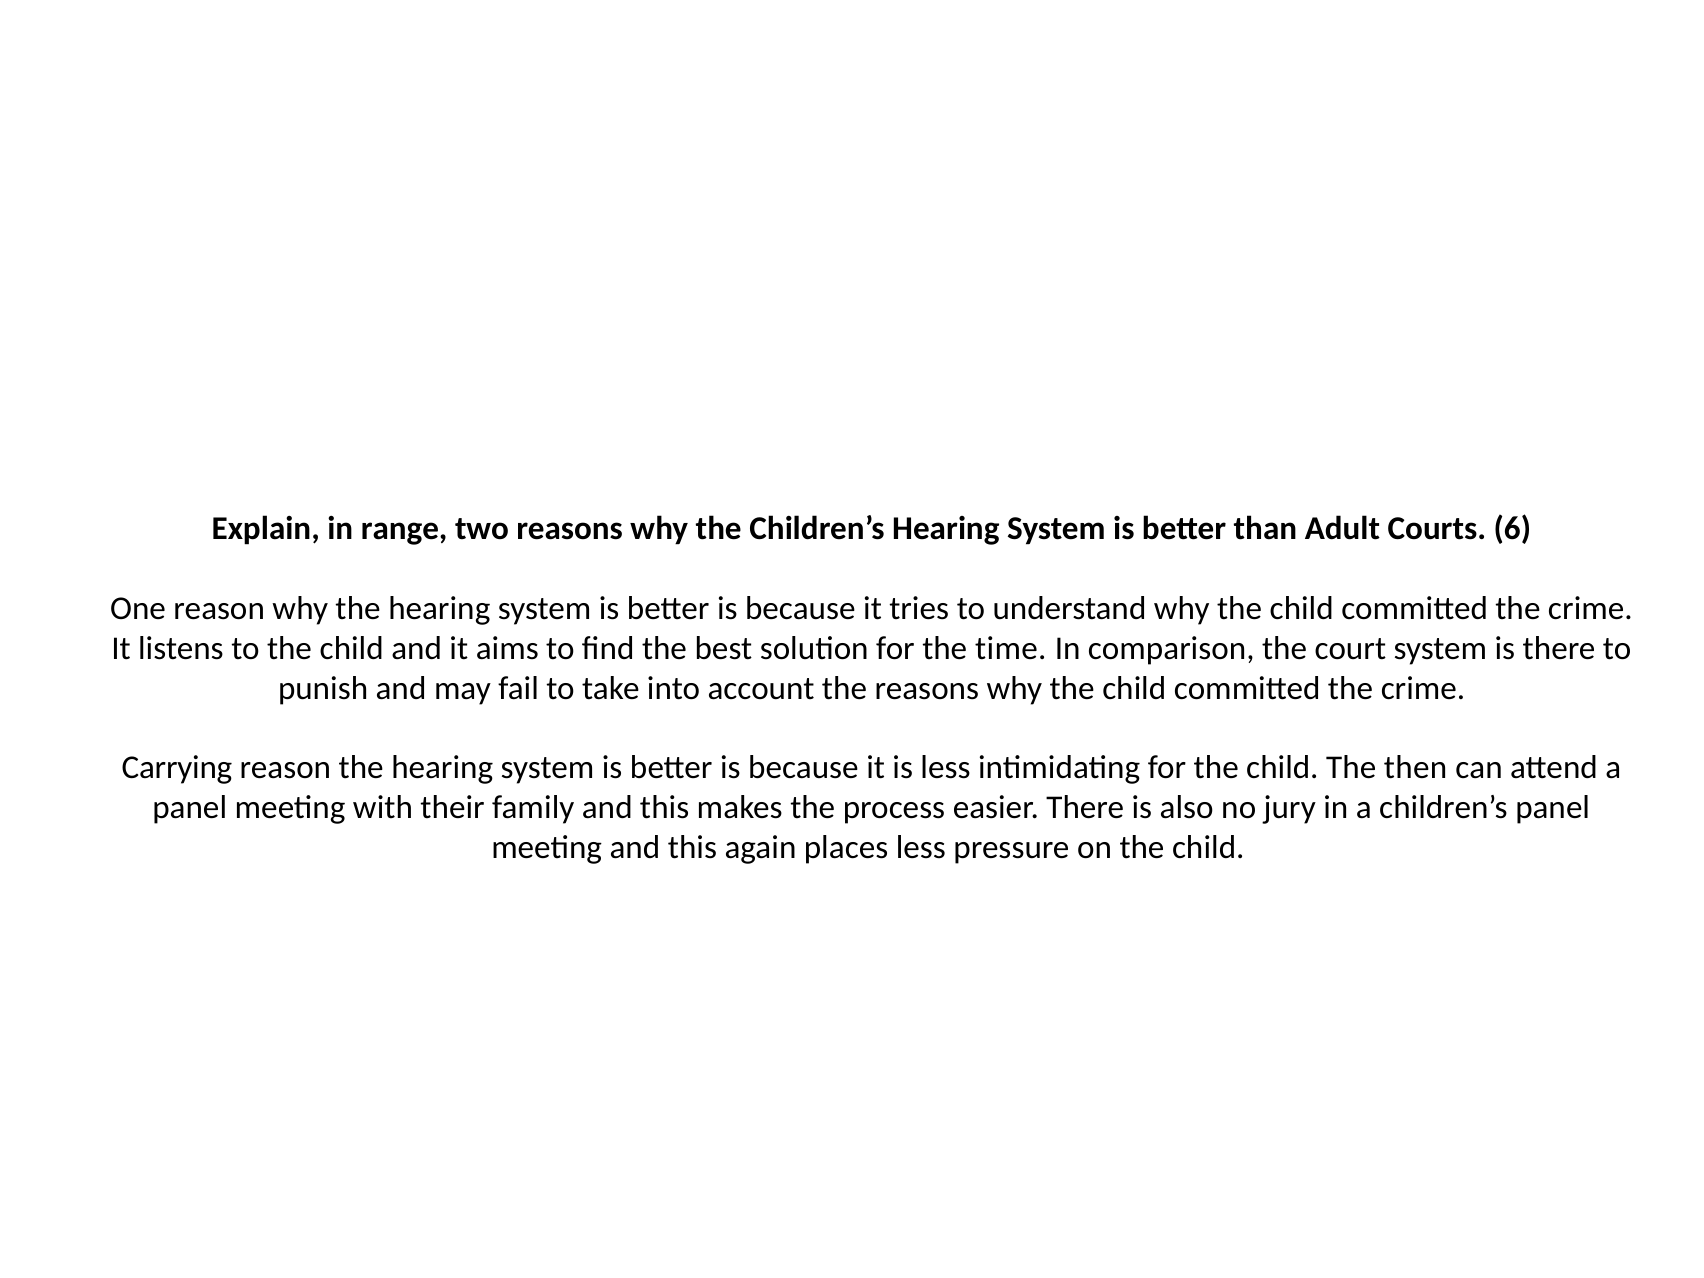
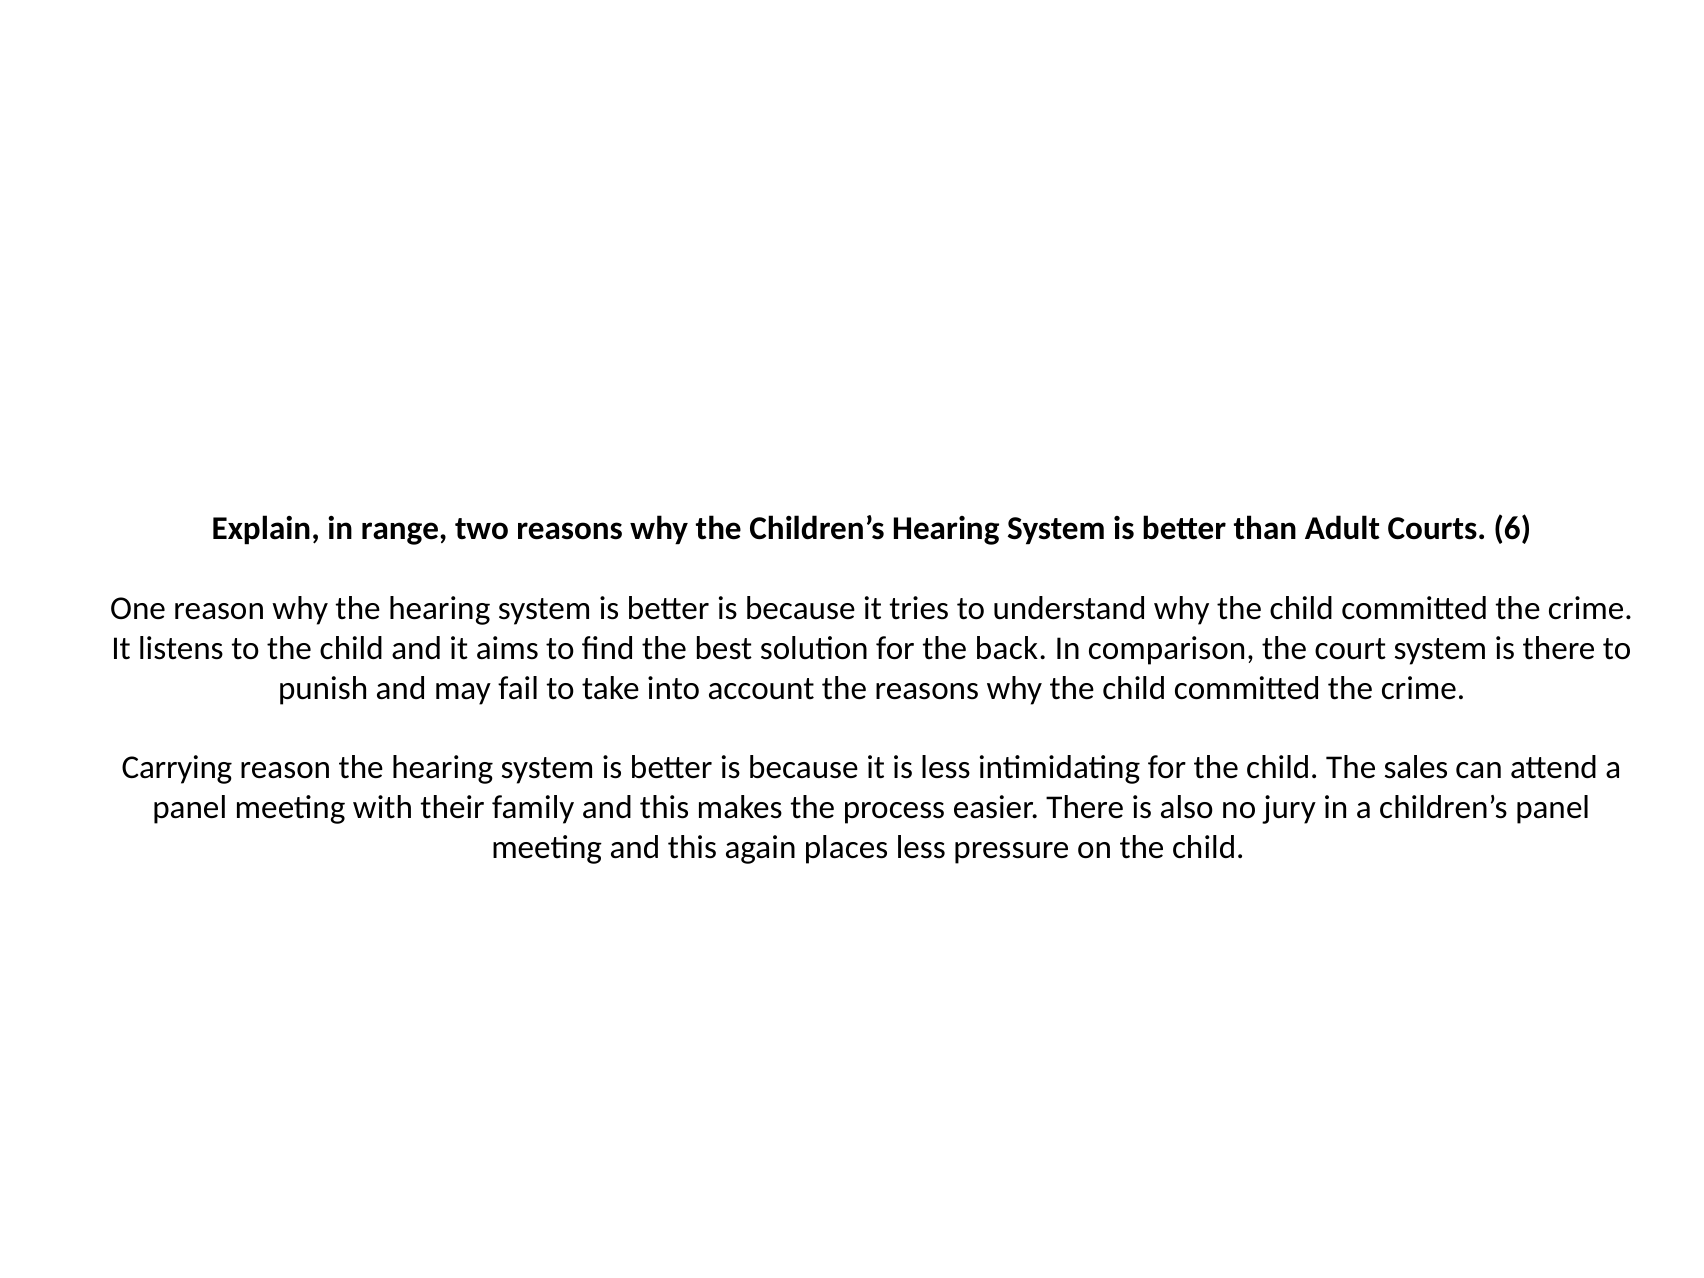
time: time -> back
then: then -> sales
